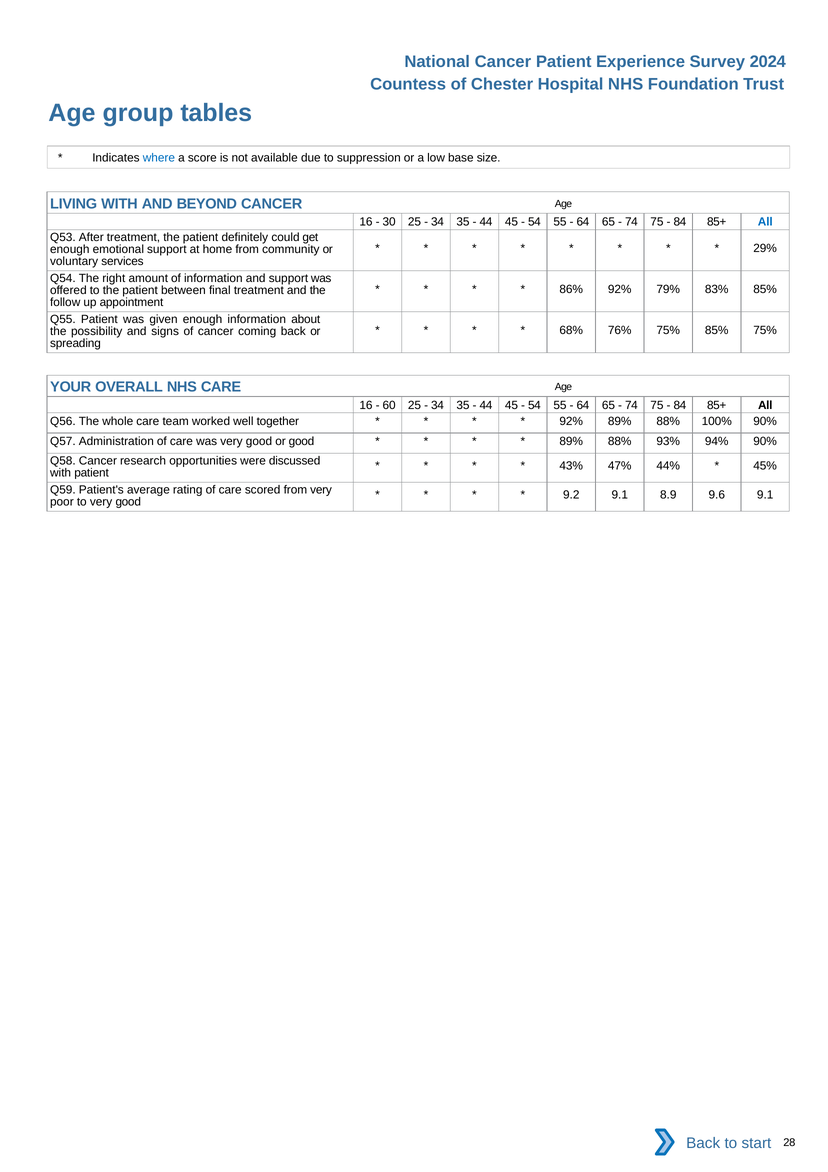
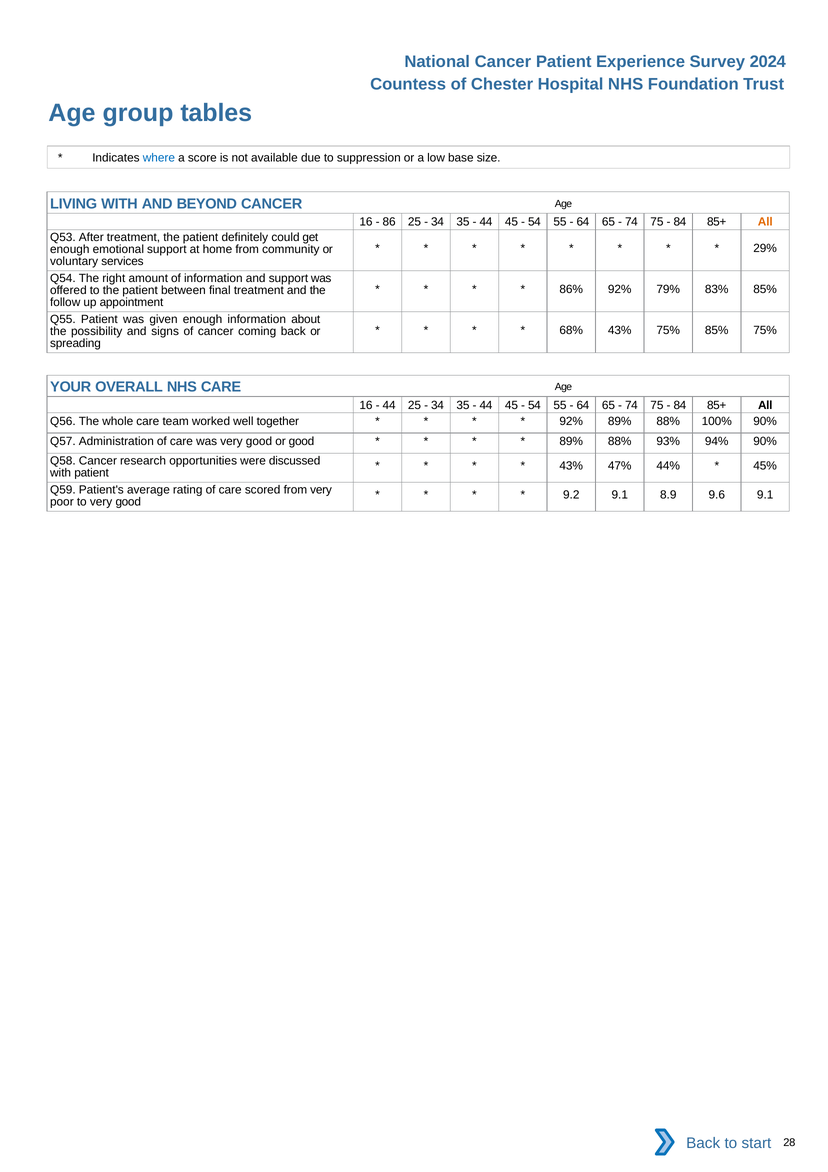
30: 30 -> 86
All at (765, 222) colour: blue -> orange
68% 76%: 76% -> 43%
60 at (389, 405): 60 -> 44
